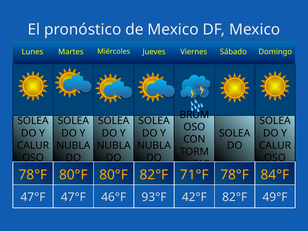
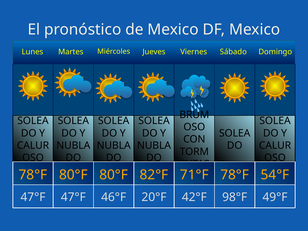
84°F: 84°F -> 54°F
93°F: 93°F -> 20°F
42°F 82°F: 82°F -> 98°F
